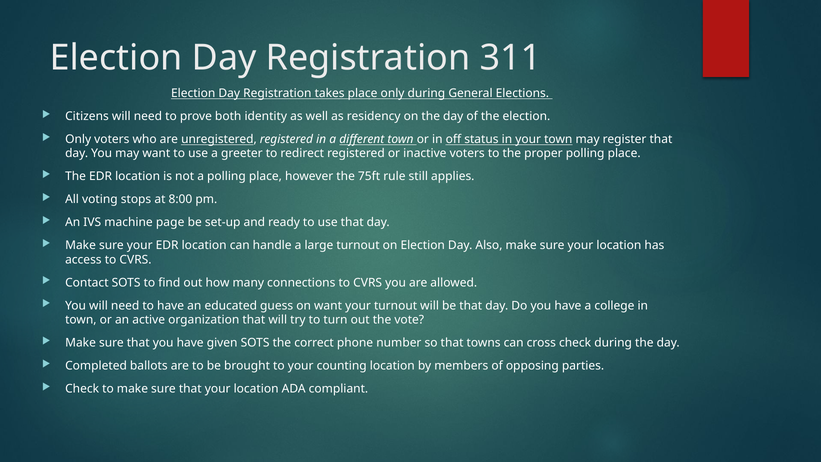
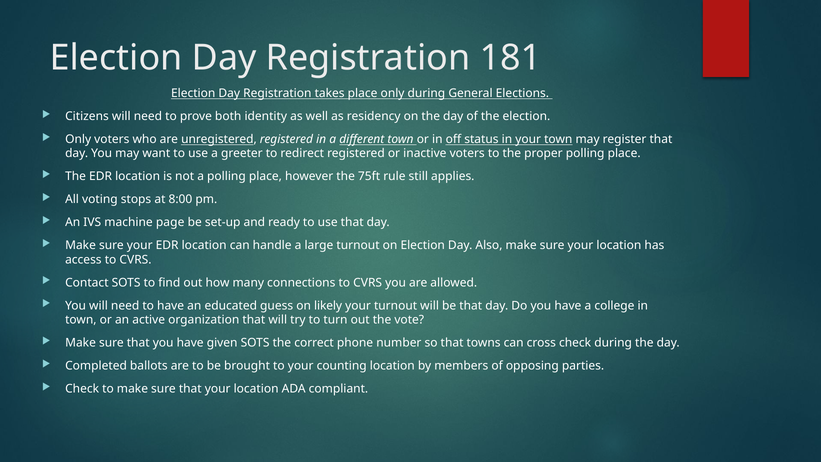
311: 311 -> 181
on want: want -> likely
